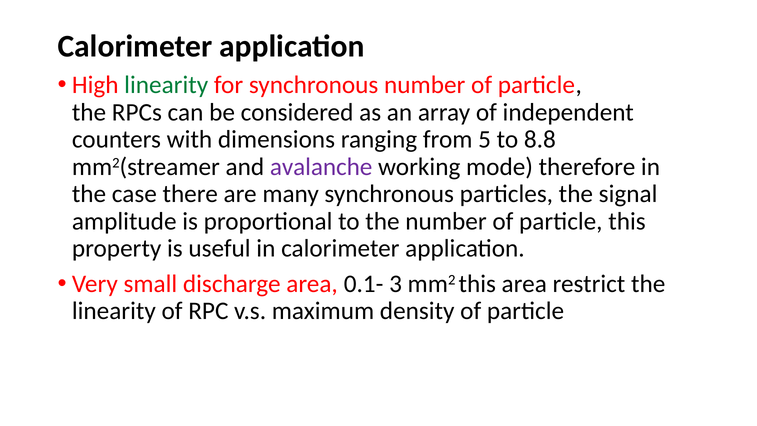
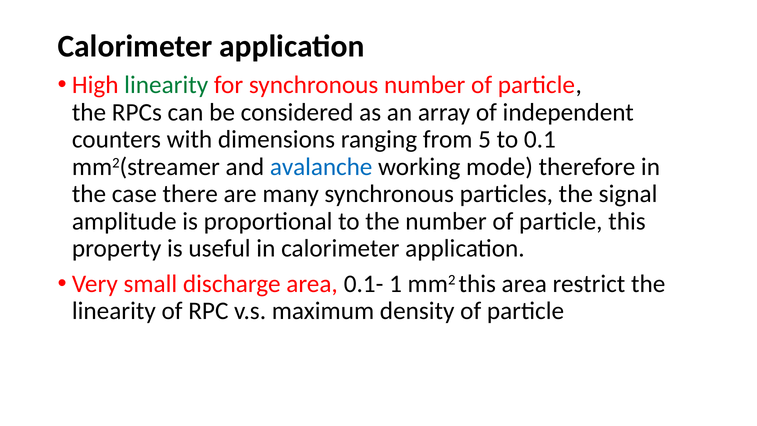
8.8: 8.8 -> 0.1
avalanche colour: purple -> blue
3: 3 -> 1
